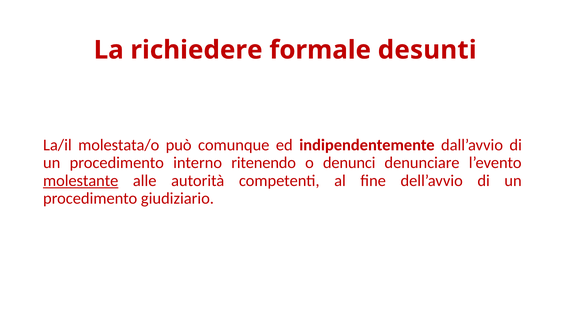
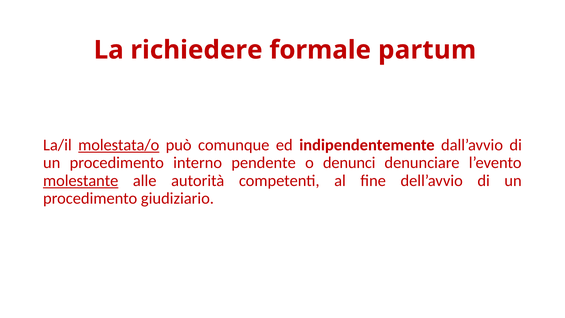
desunti: desunti -> partum
molestata/o underline: none -> present
ritenendo: ritenendo -> pendente
